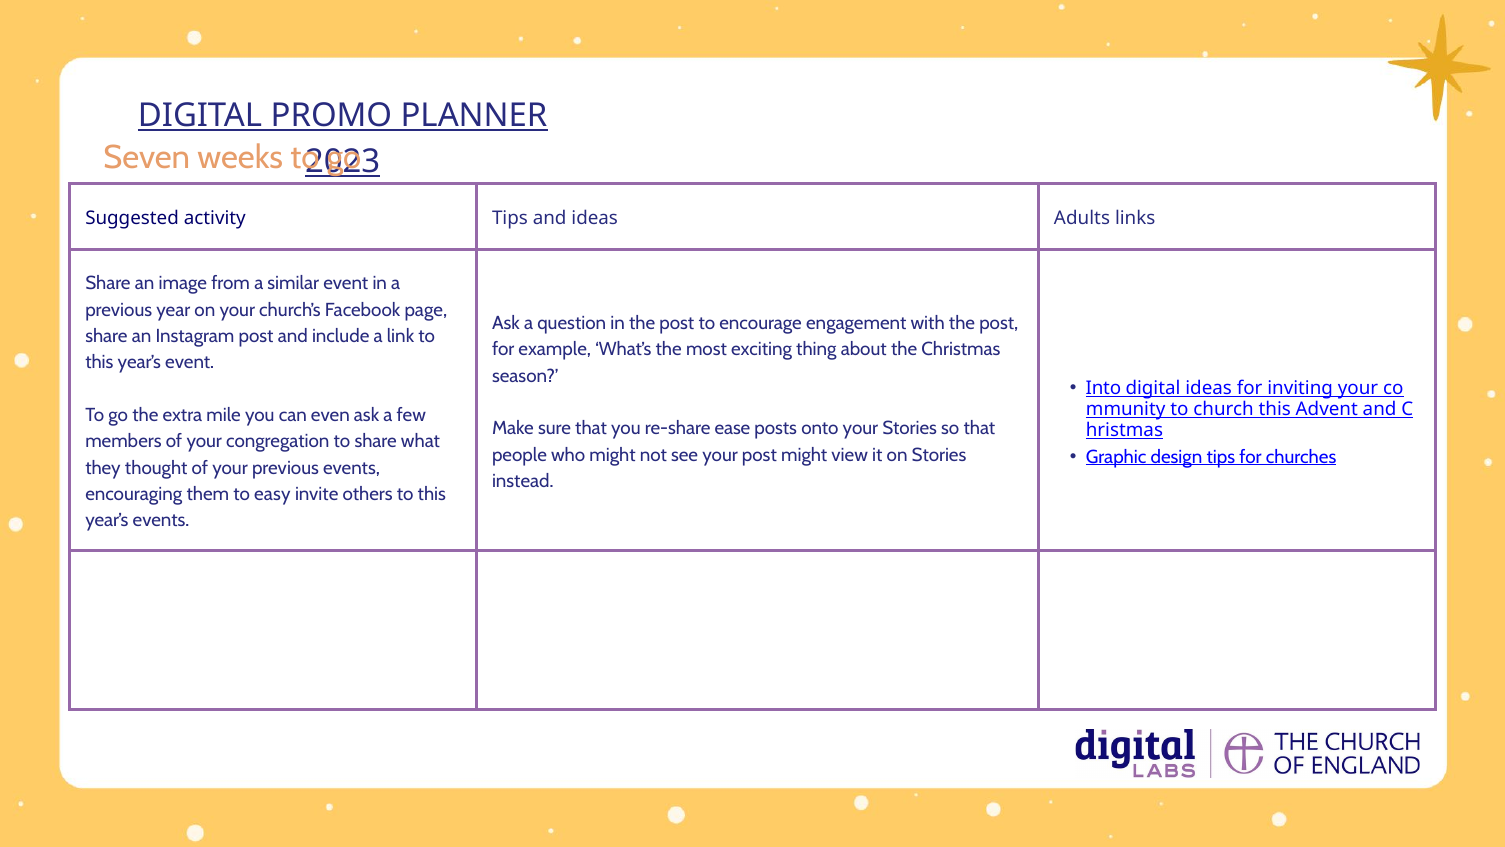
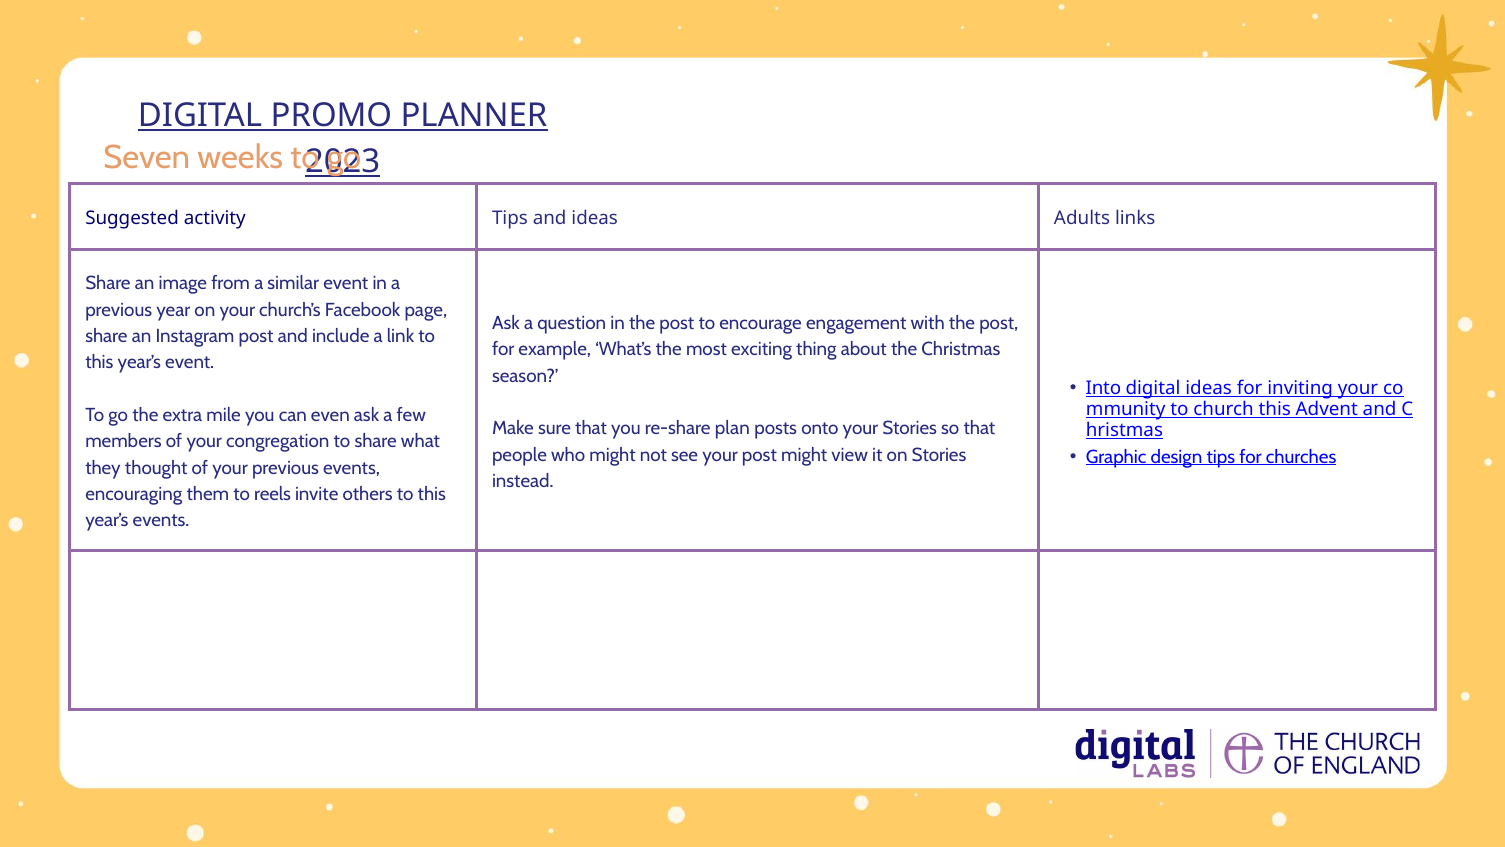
ease: ease -> plan
easy: easy -> reels
